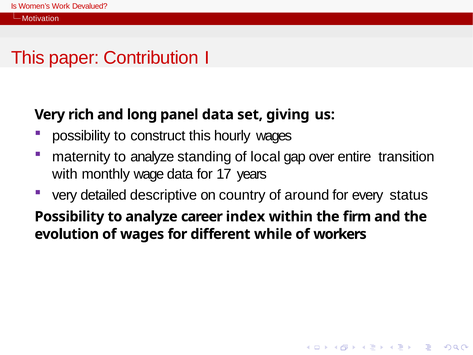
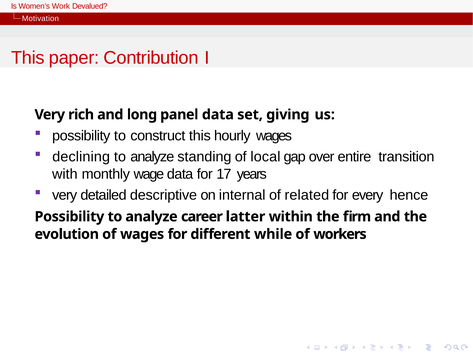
maternity: maternity -> declining
country: country -> internal
around: around -> related
status: status -> hence
index: index -> latter
